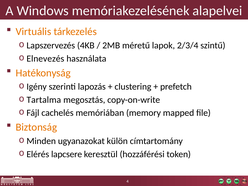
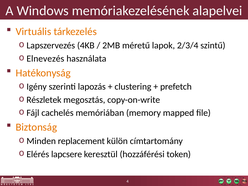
Tartalma: Tartalma -> Részletek
ugyanazokat: ugyanazokat -> replacement
